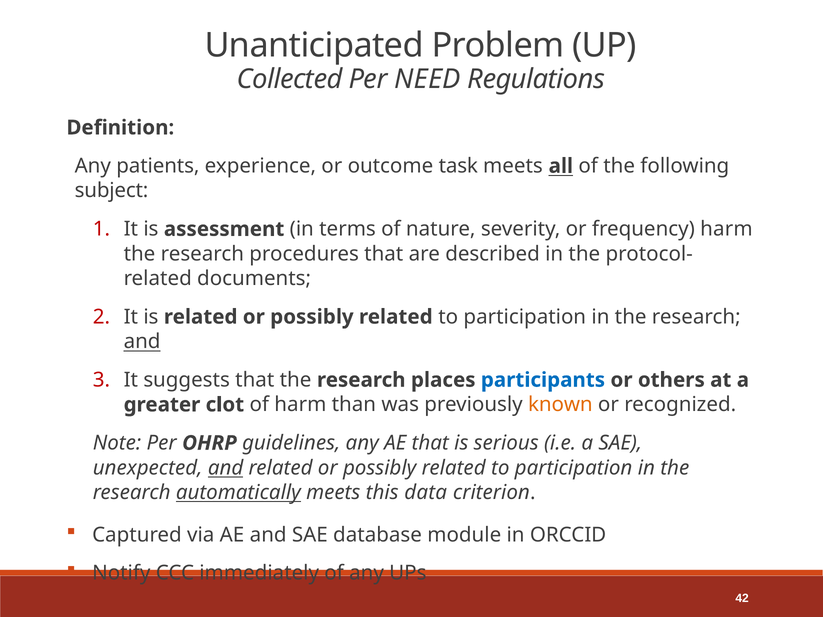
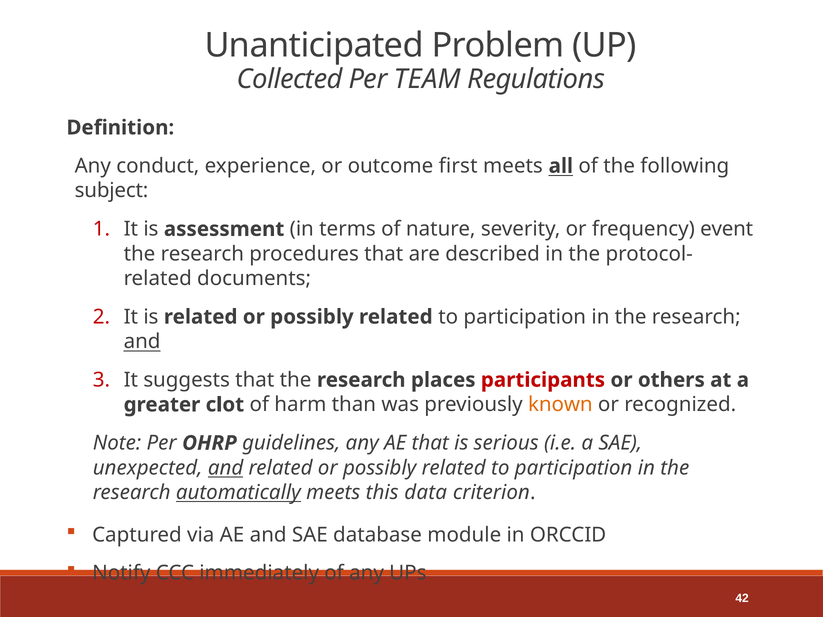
NEED: NEED -> TEAM
patients: patients -> conduct
task: task -> first
frequency harm: harm -> event
participants colour: blue -> red
